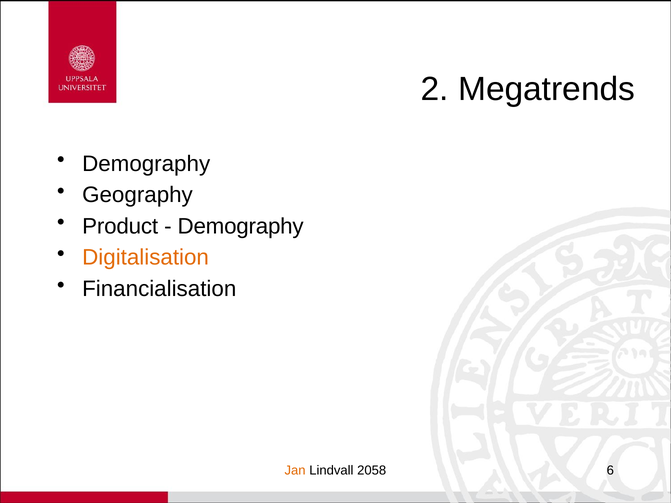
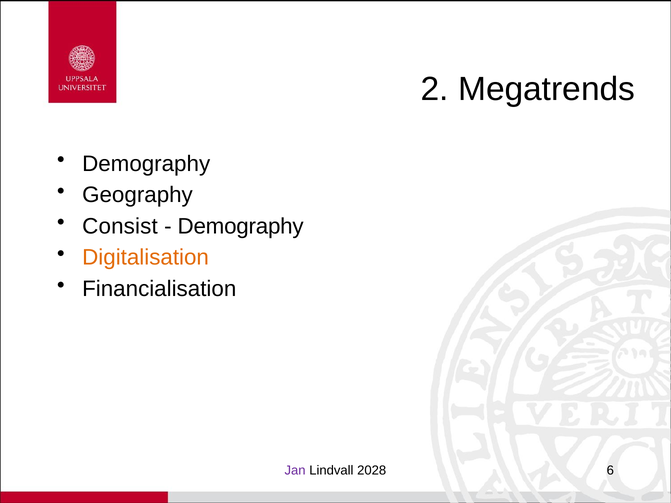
Product: Product -> Consist
Jan colour: orange -> purple
2058: 2058 -> 2028
